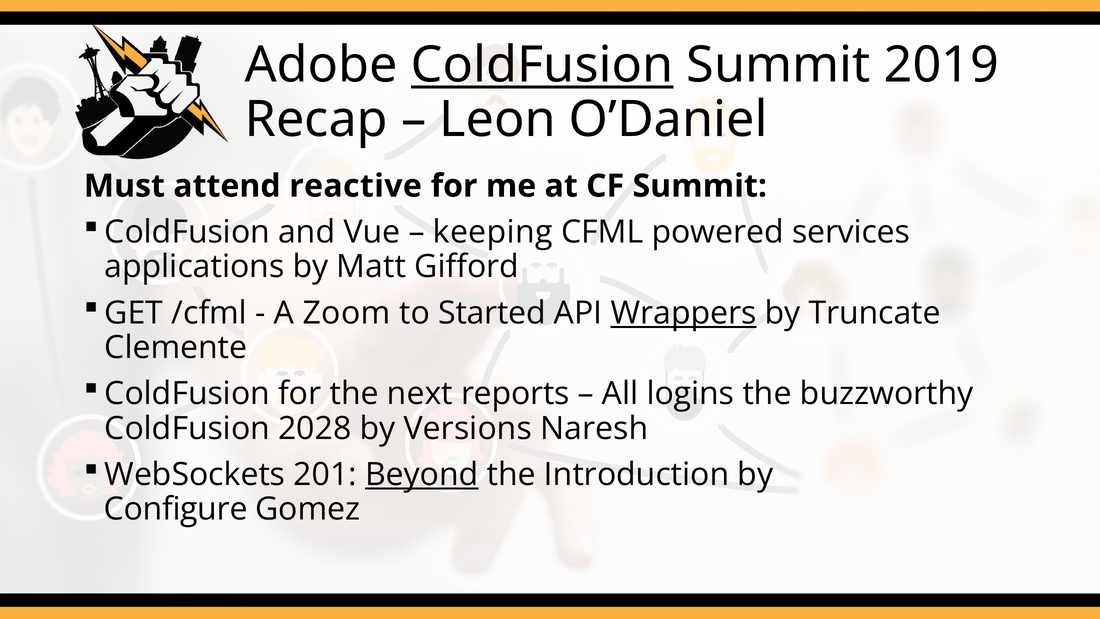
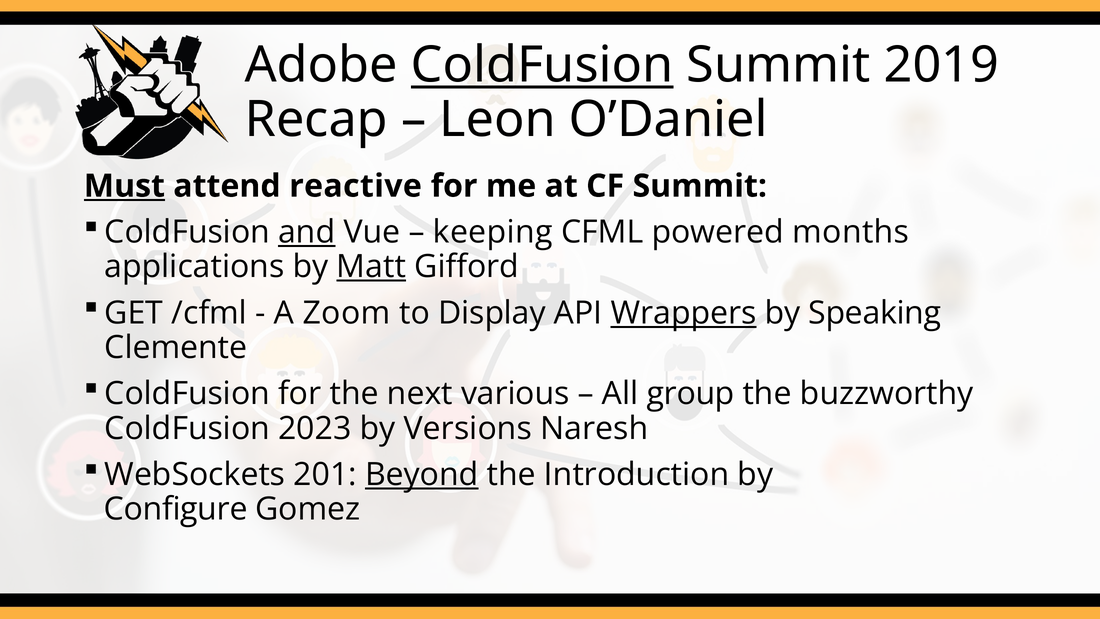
Must underline: none -> present
and underline: none -> present
services: services -> months
Matt underline: none -> present
Started: Started -> Display
Truncate: Truncate -> Speaking
reports: reports -> various
logins: logins -> group
2028: 2028 -> 2023
